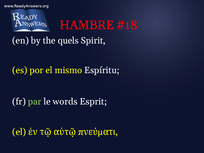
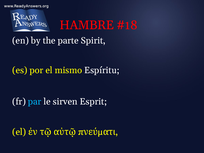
quels: quels -> parte
par colour: light green -> light blue
words: words -> sirven
